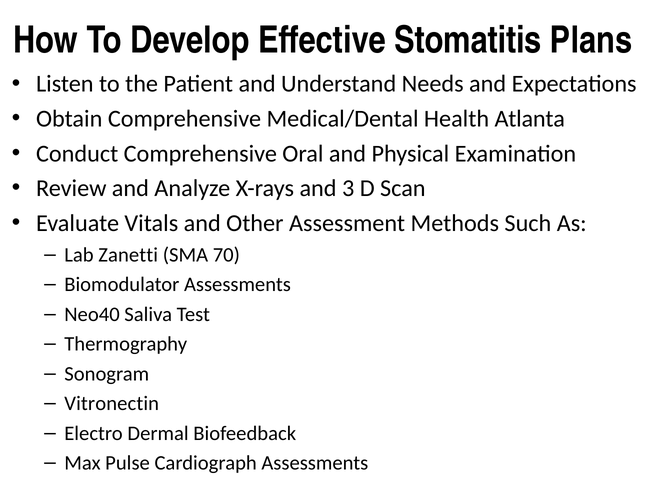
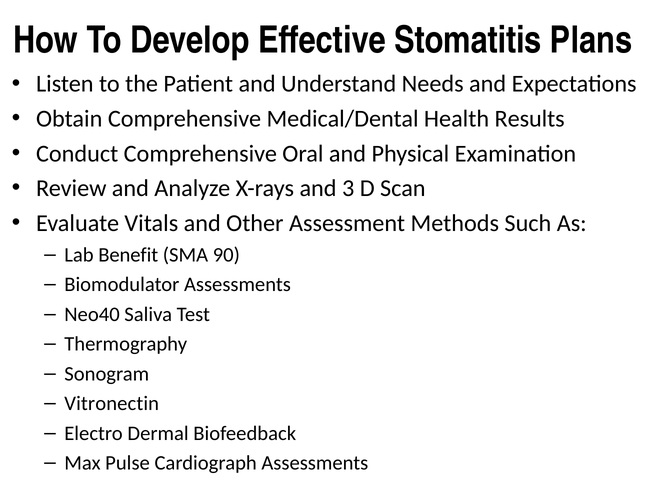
Atlanta: Atlanta -> Results
Zanetti: Zanetti -> Benefit
70: 70 -> 90
